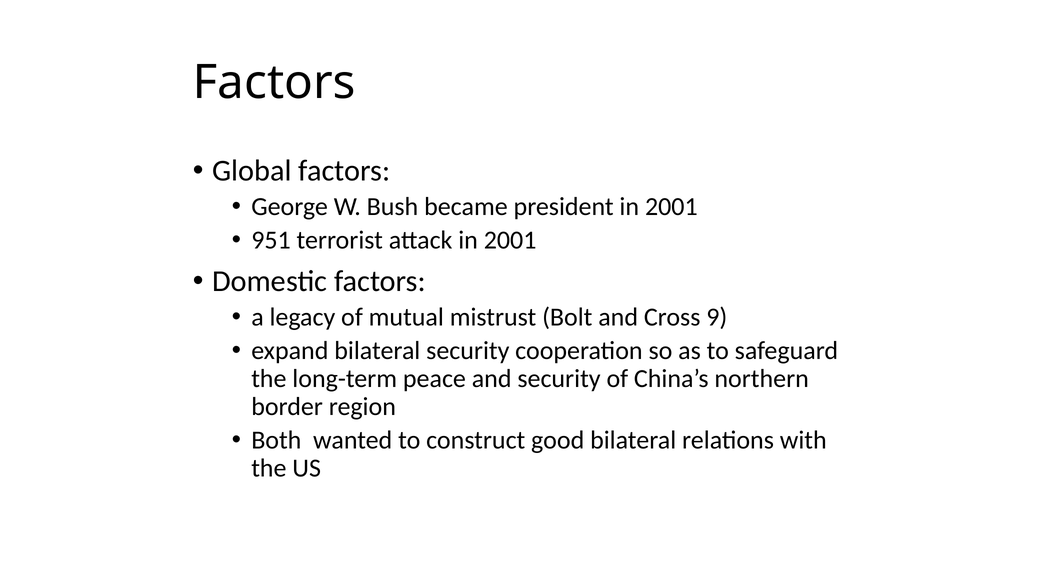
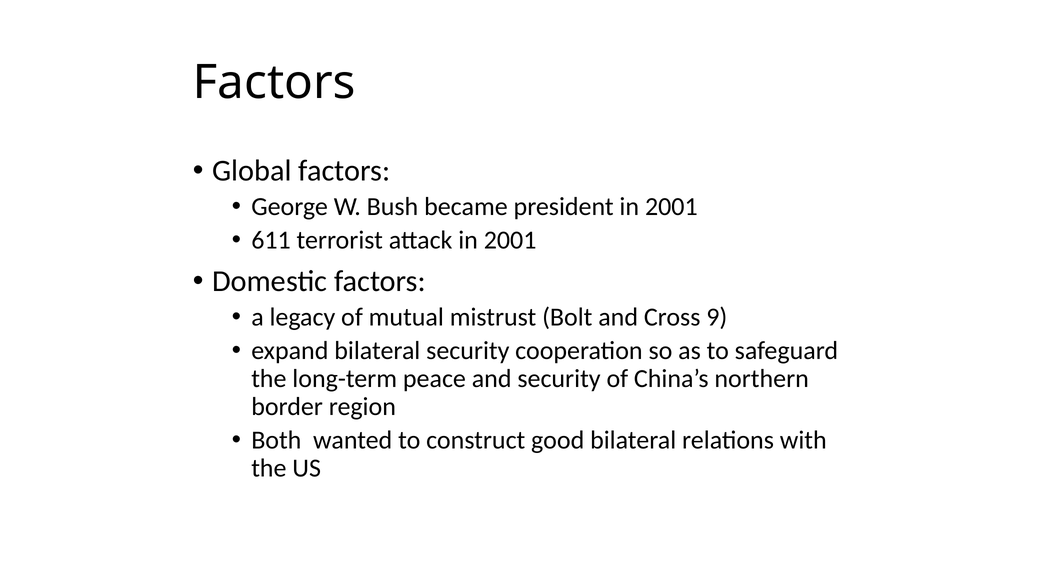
951: 951 -> 611
